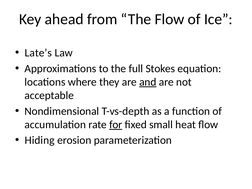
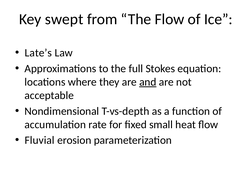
ahead: ahead -> swept
for underline: present -> none
Hiding: Hiding -> Fluvial
